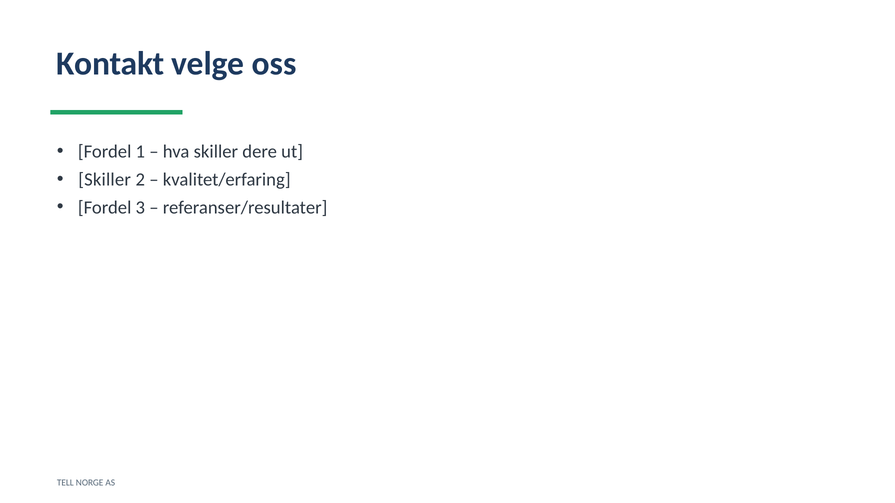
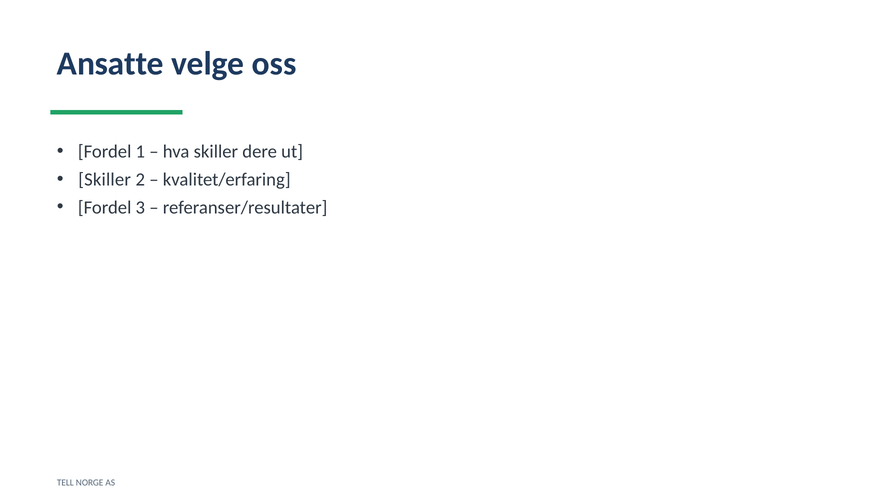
Kontakt: Kontakt -> Ansatte
